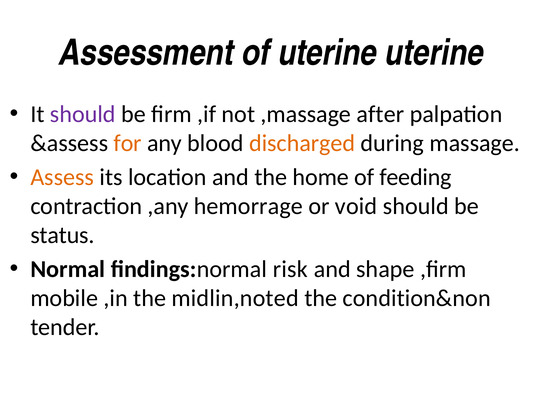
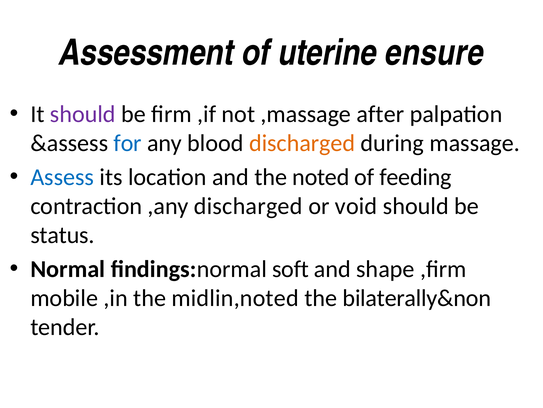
uterine uterine: uterine -> ensure
for colour: orange -> blue
Assess colour: orange -> blue
home: home -> noted
,any hemorrage: hemorrage -> discharged
risk: risk -> soft
condition&non: condition&non -> bilaterally&non
